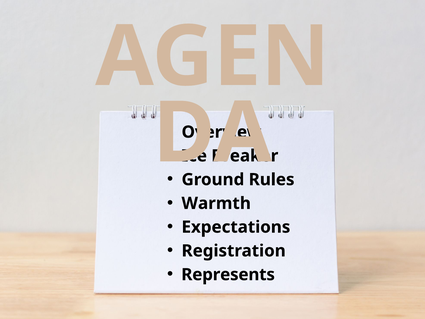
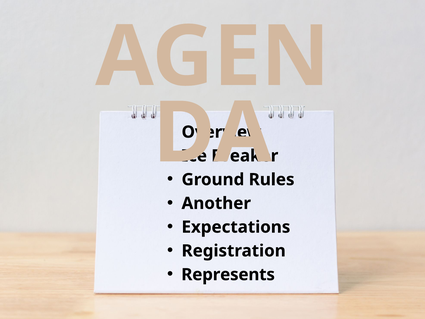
Warmth: Warmth -> Another
